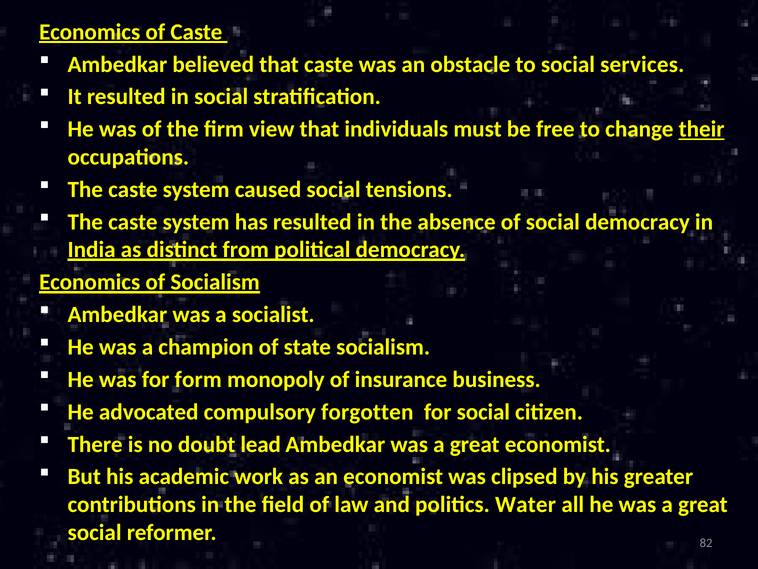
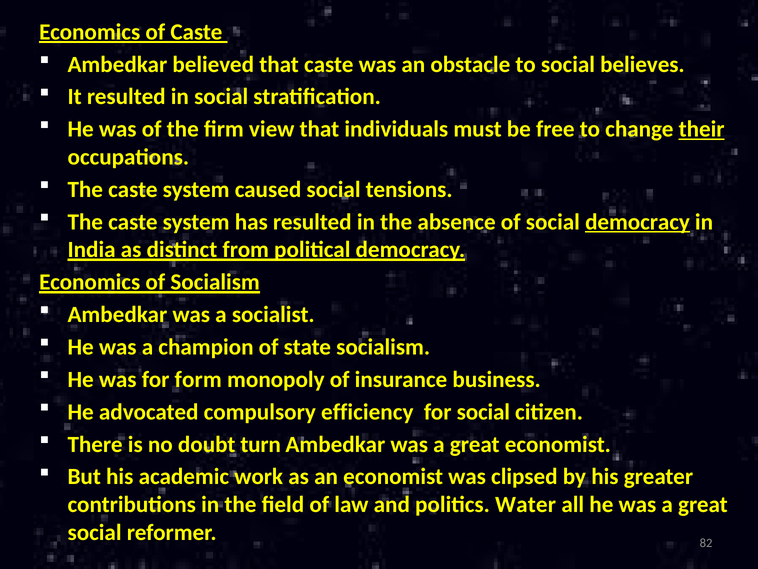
services: services -> believes
democracy at (637, 222) underline: none -> present
forgotten: forgotten -> efficiency
lead: lead -> turn
